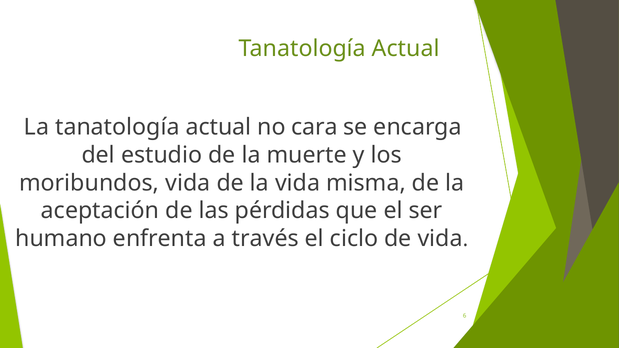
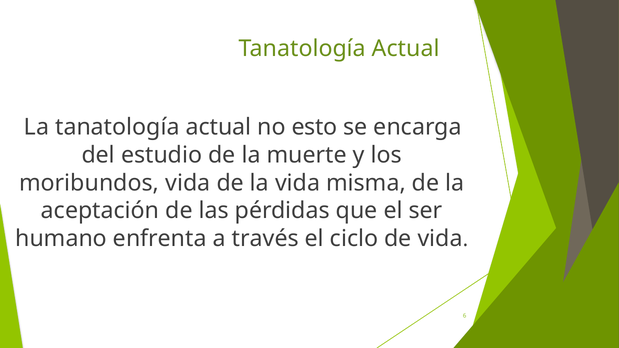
cara: cara -> esto
